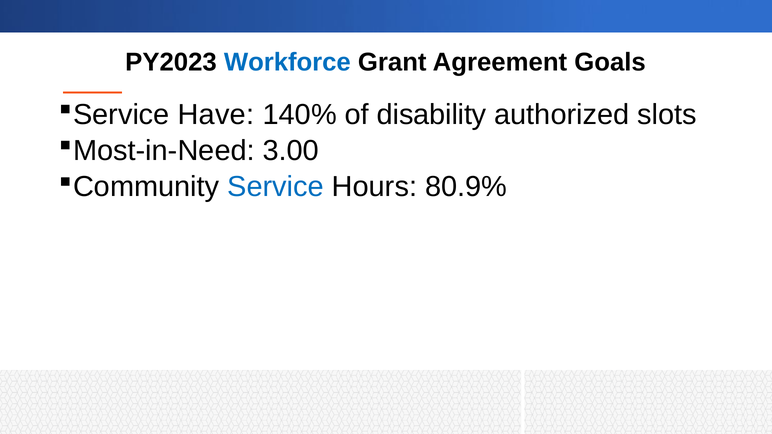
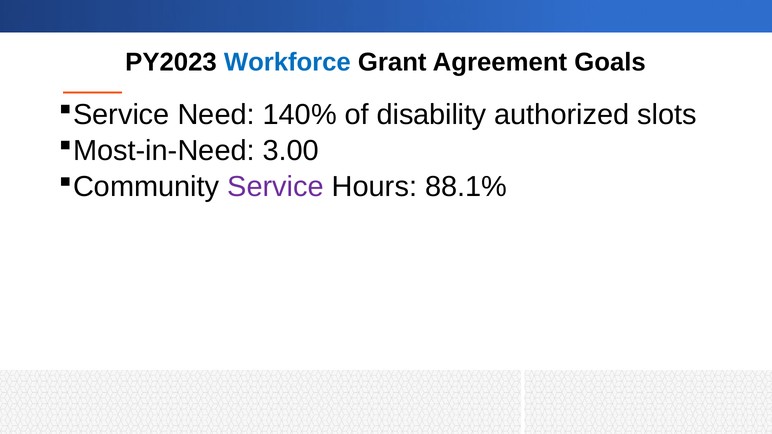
Have: Have -> Need
Service colour: blue -> purple
80.9%: 80.9% -> 88.1%
